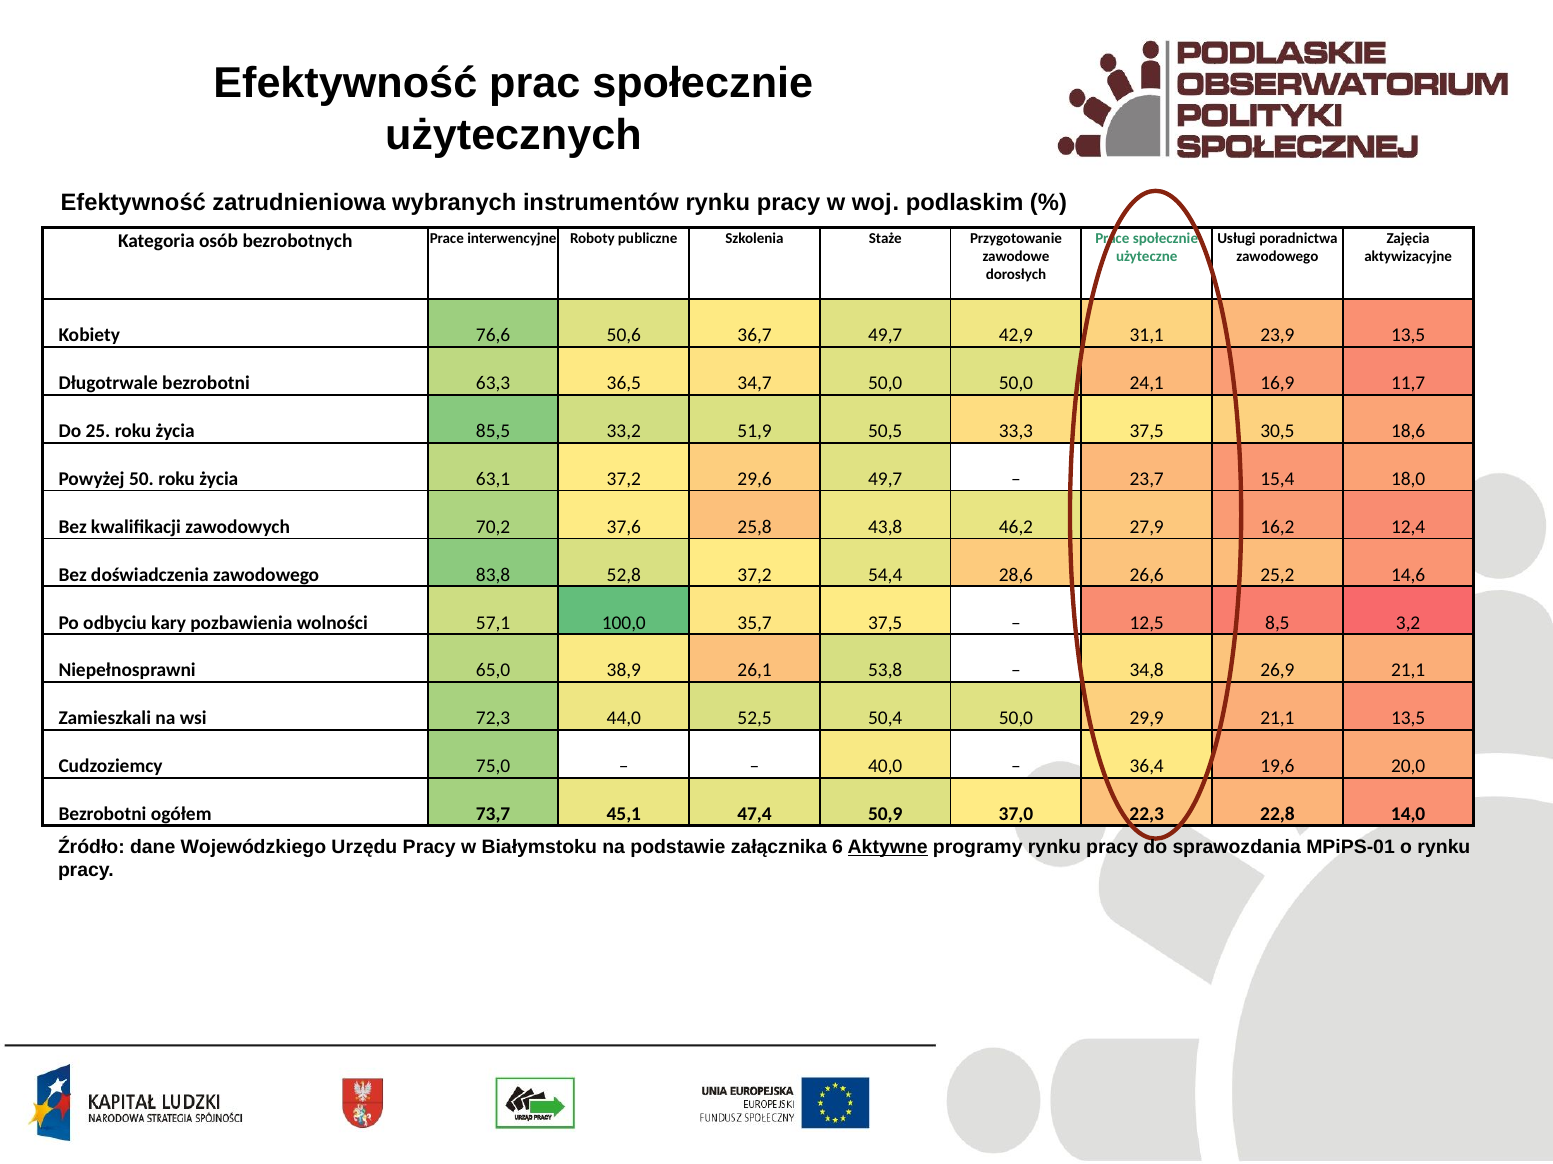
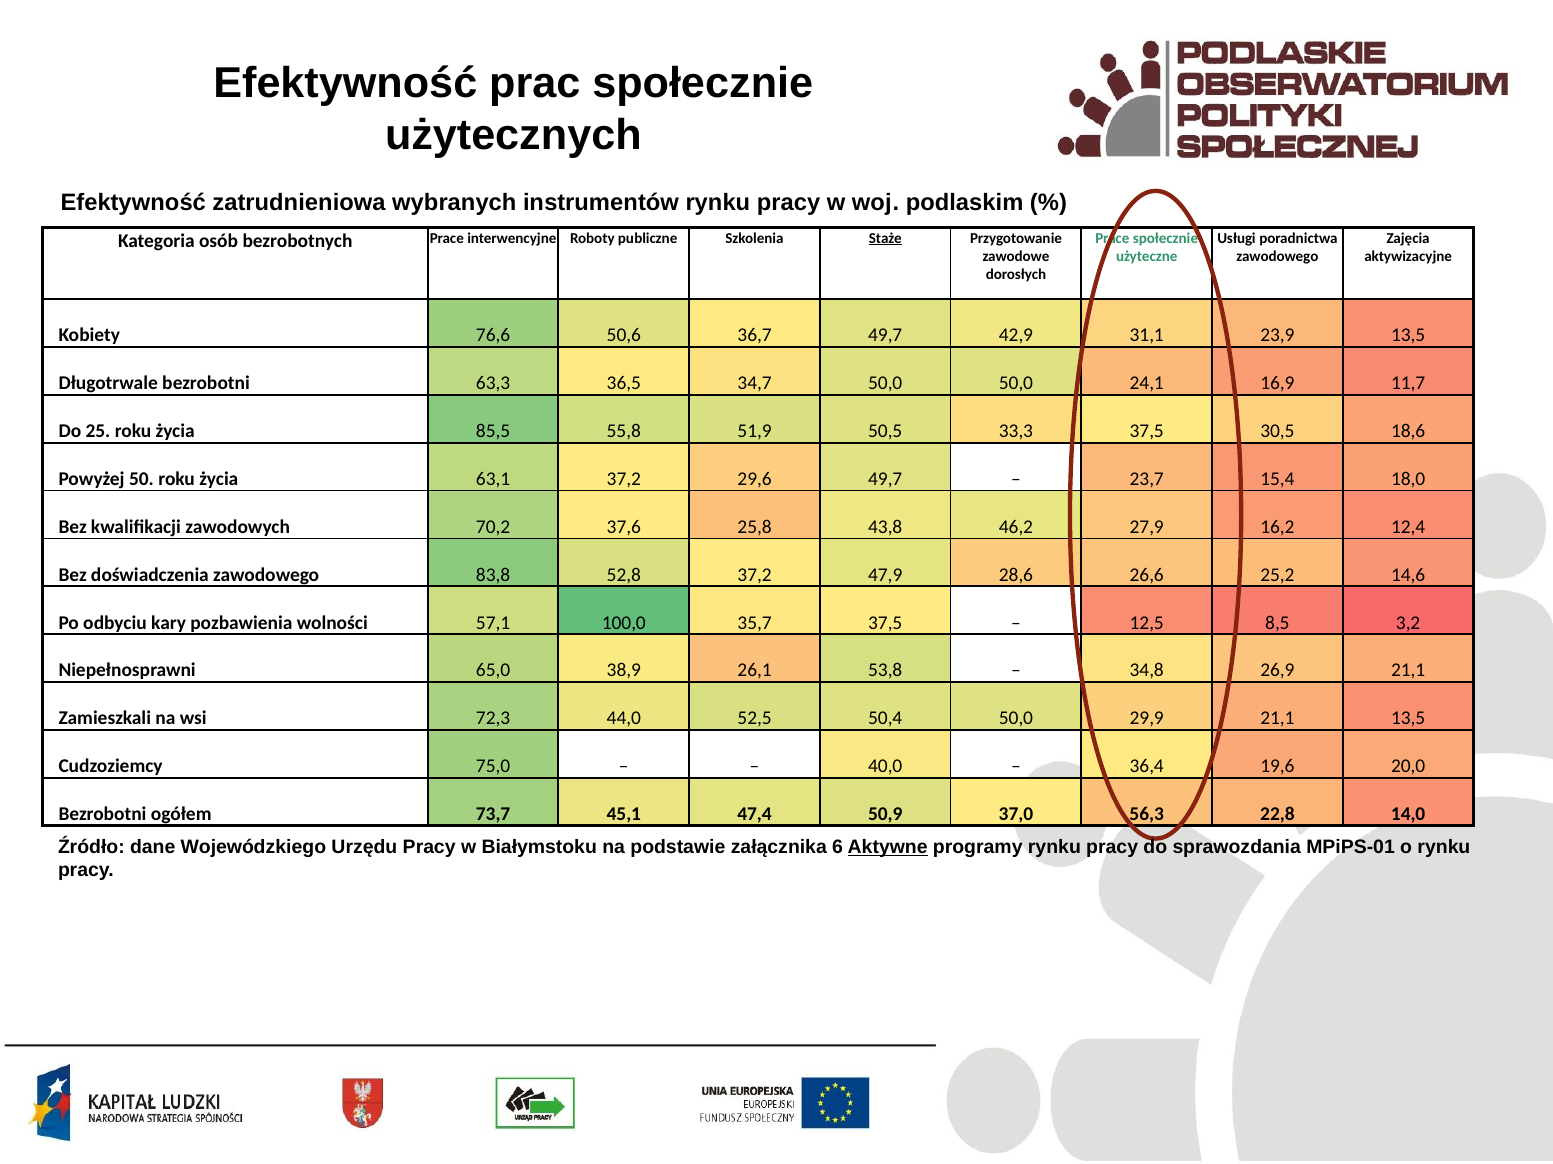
Staże underline: none -> present
33,2: 33,2 -> 55,8
54,4: 54,4 -> 47,9
22,3: 22,3 -> 56,3
